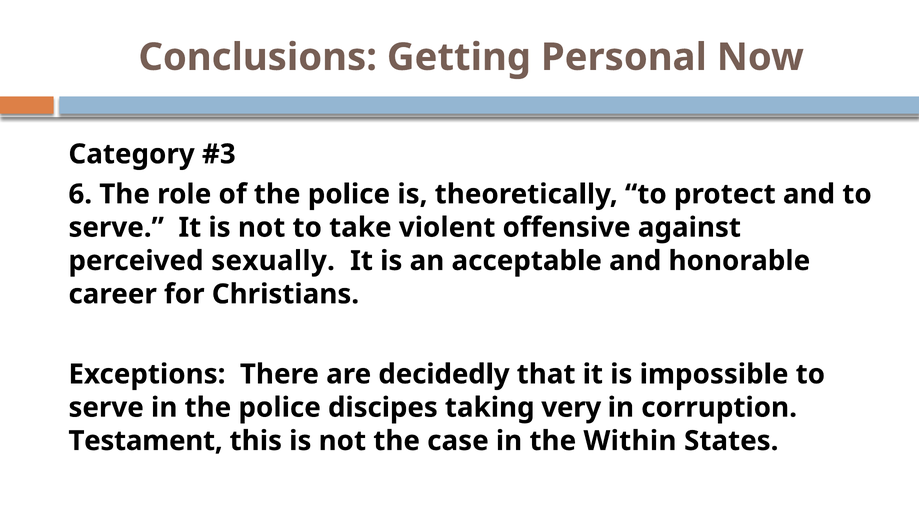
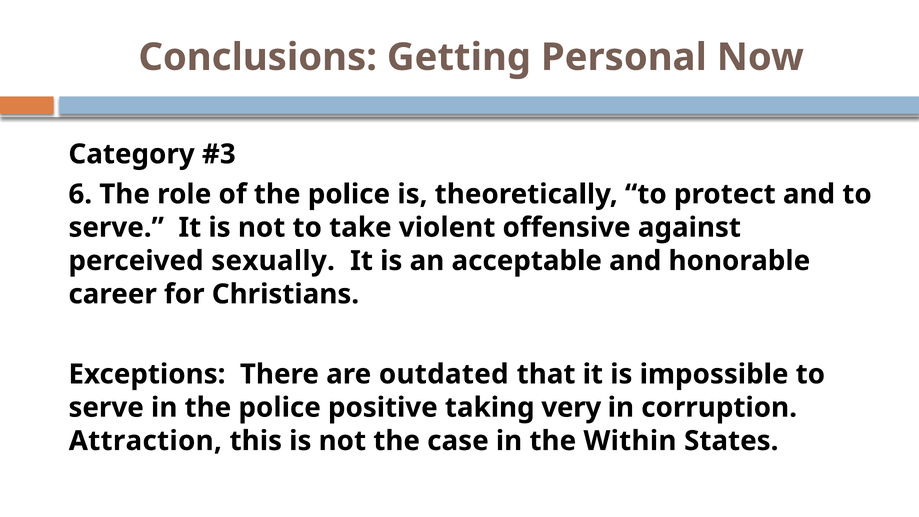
decidedly: decidedly -> outdated
discipes: discipes -> positive
Testament: Testament -> Attraction
